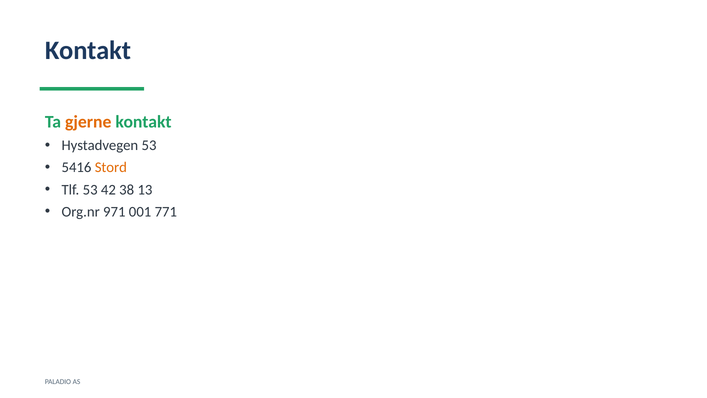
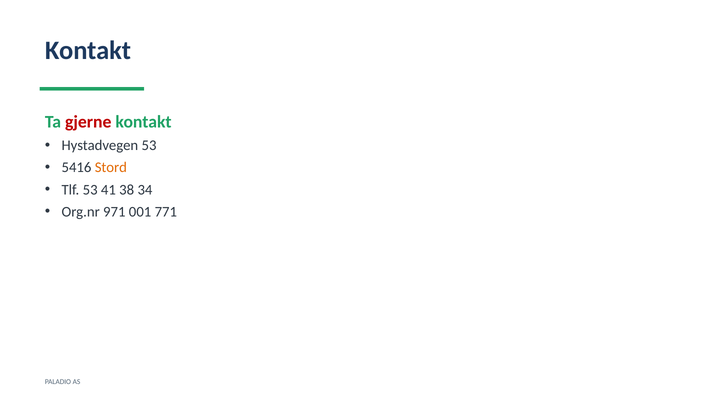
gjerne colour: orange -> red
42: 42 -> 41
13: 13 -> 34
